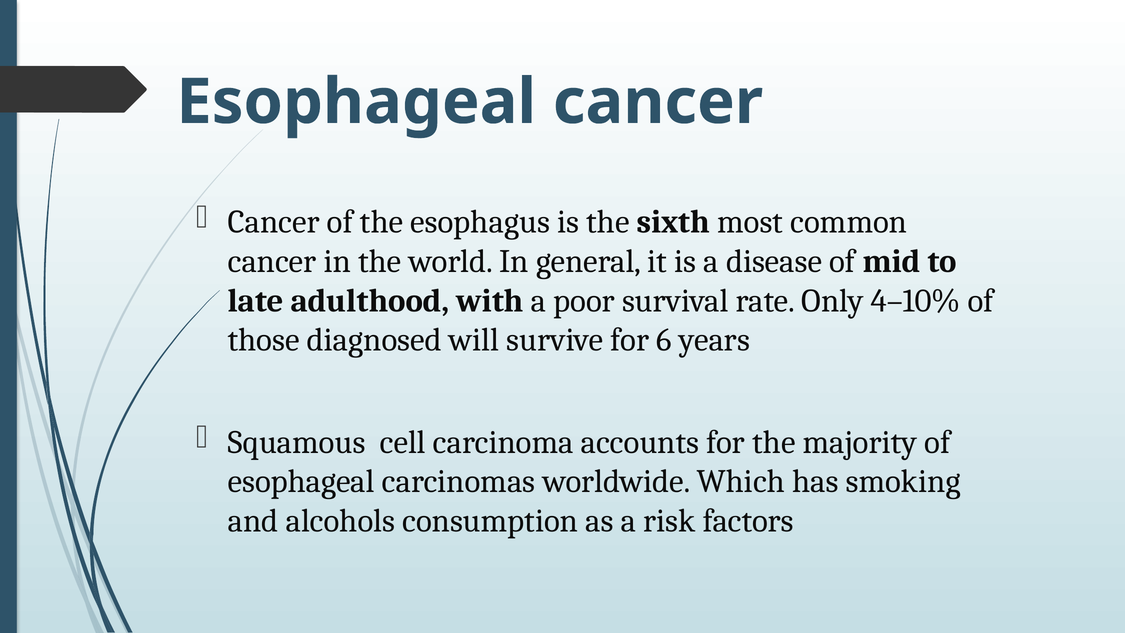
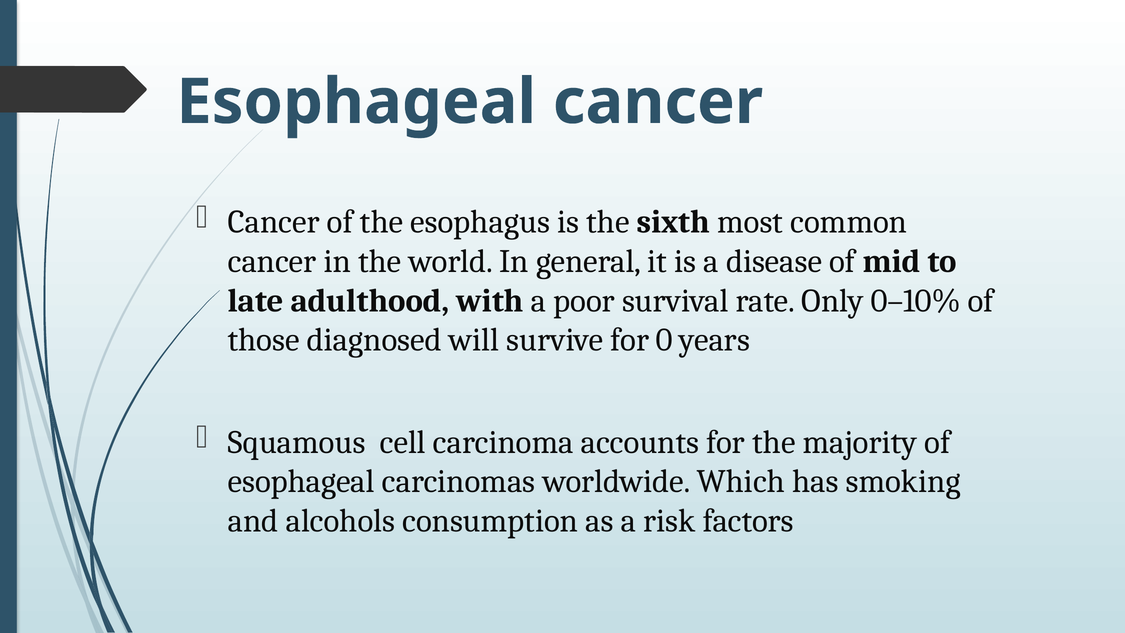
4–10%: 4–10% -> 0–10%
6: 6 -> 0
